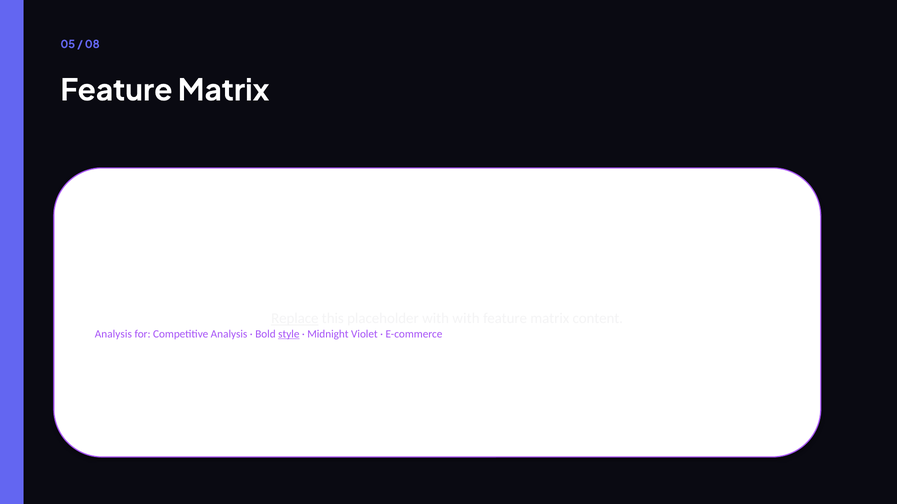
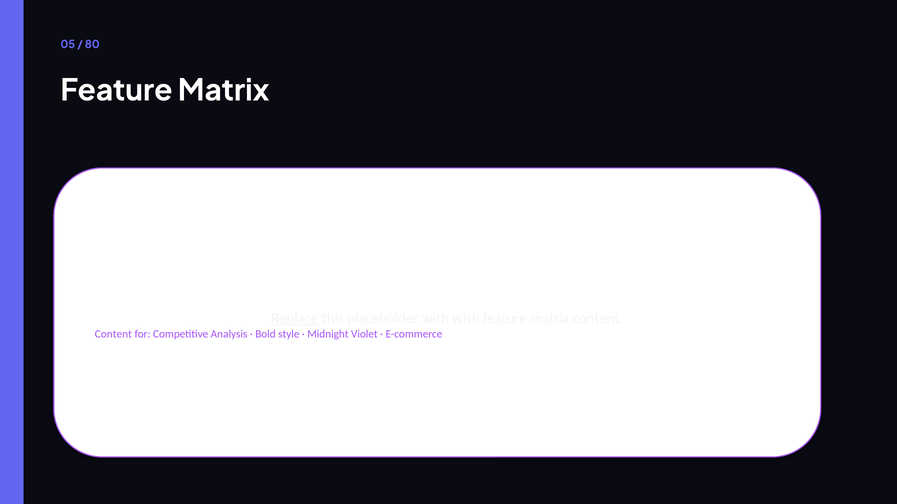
08: 08 -> 80
Analysis at (113, 334): Analysis -> Content
style underline: present -> none
